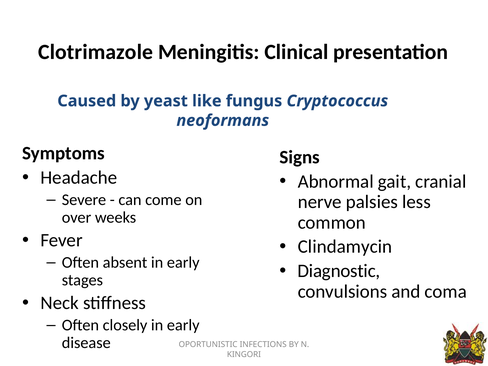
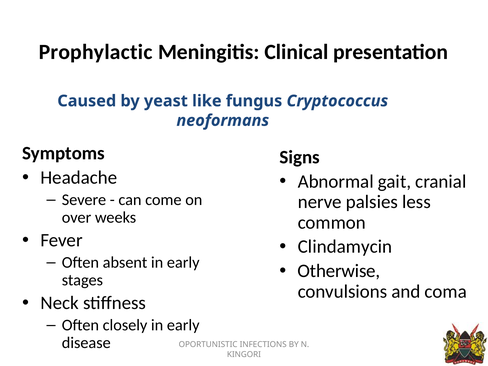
Clotrimazole: Clotrimazole -> Prophylactic
Diagnostic: Diagnostic -> Otherwise
